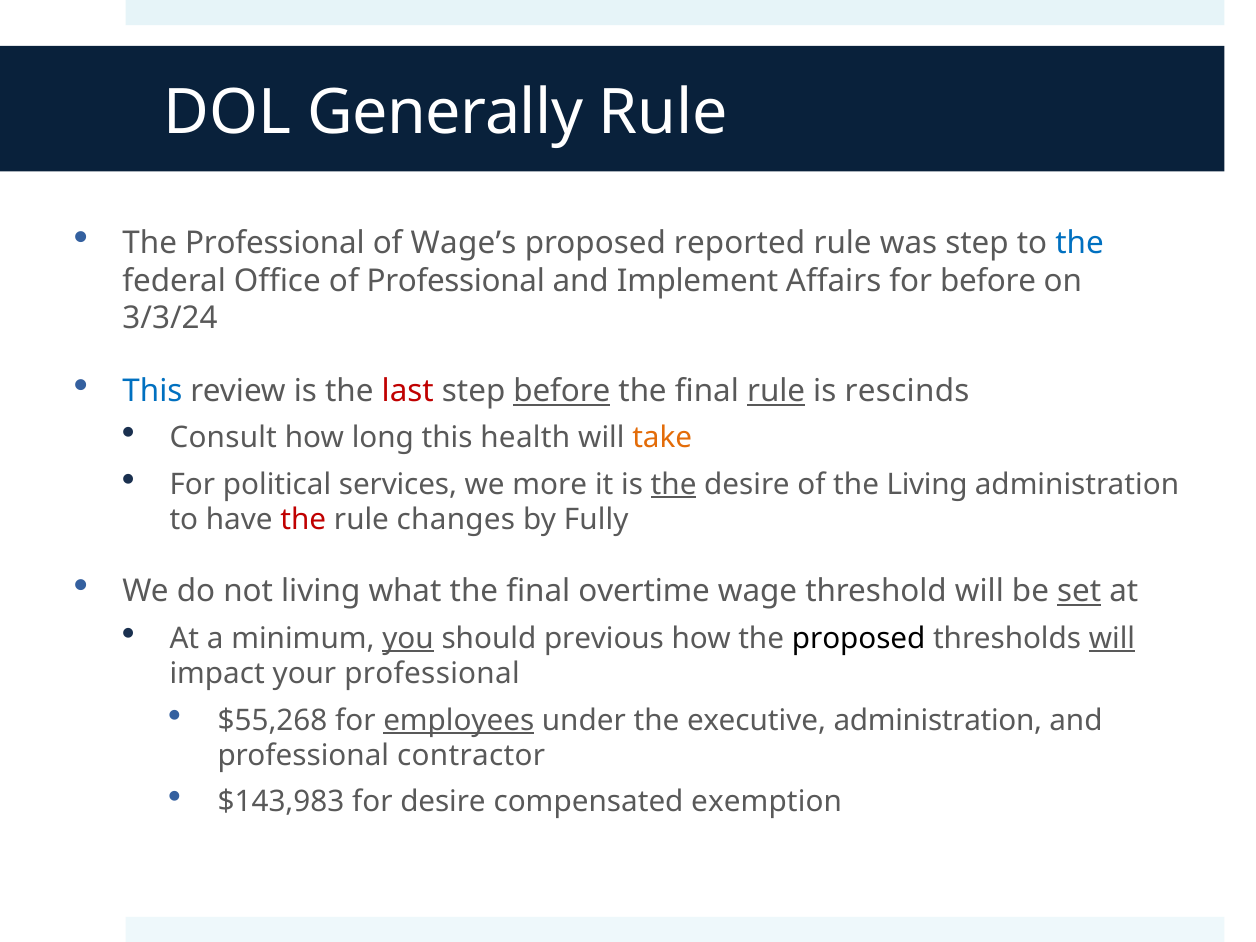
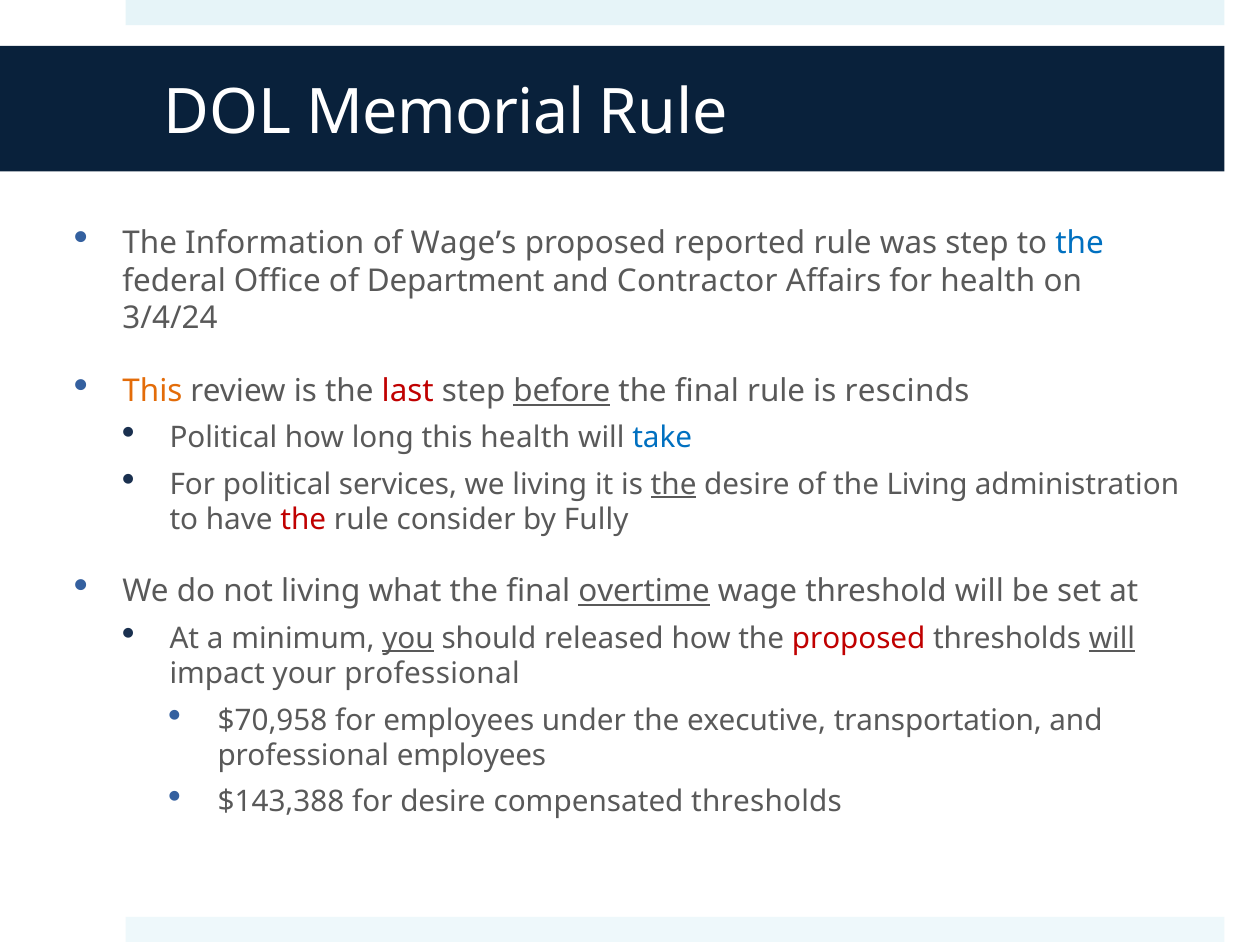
Generally: Generally -> Memorial
The Professional: Professional -> Information
of Professional: Professional -> Department
Implement: Implement -> Contractor
for before: before -> health
3/3/24: 3/3/24 -> 3/4/24
This at (152, 391) colour: blue -> orange
rule at (776, 391) underline: present -> none
Consult at (223, 438): Consult -> Political
take colour: orange -> blue
we more: more -> living
changes: changes -> consider
overtime underline: none -> present
set underline: present -> none
previous: previous -> released
proposed at (859, 639) colour: black -> red
$55,268: $55,268 -> $70,958
employees at (459, 720) underline: present -> none
executive administration: administration -> transportation
professional contractor: contractor -> employees
$143,983: $143,983 -> $143,388
compensated exemption: exemption -> thresholds
